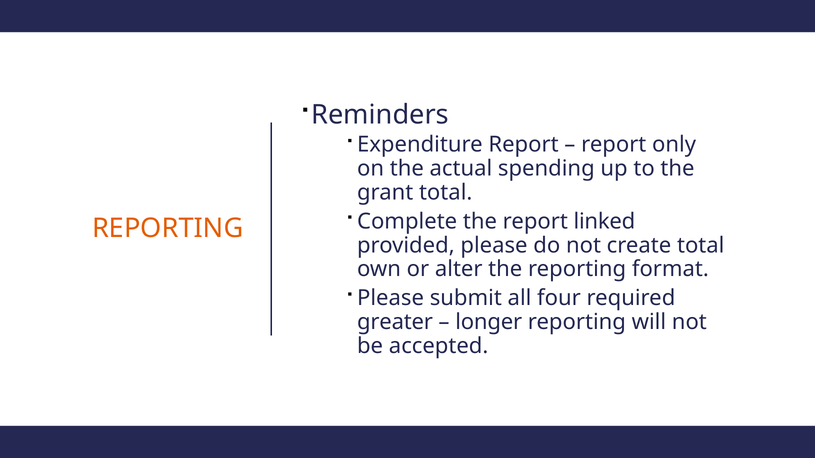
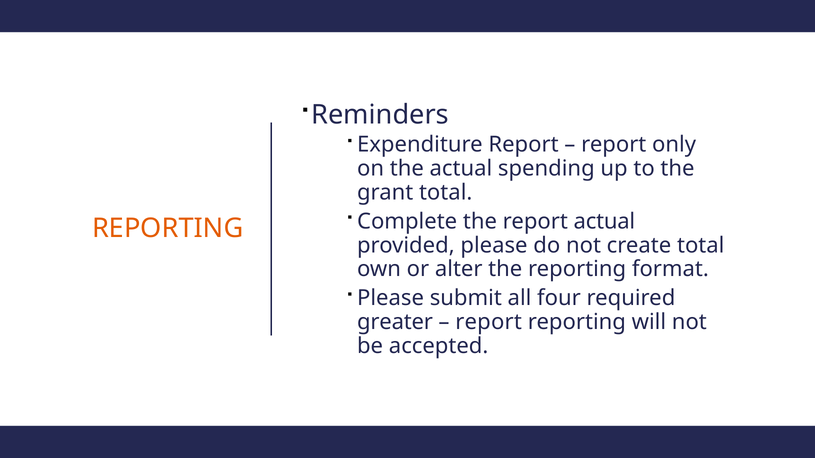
report linked: linked -> actual
longer at (489, 322): longer -> report
